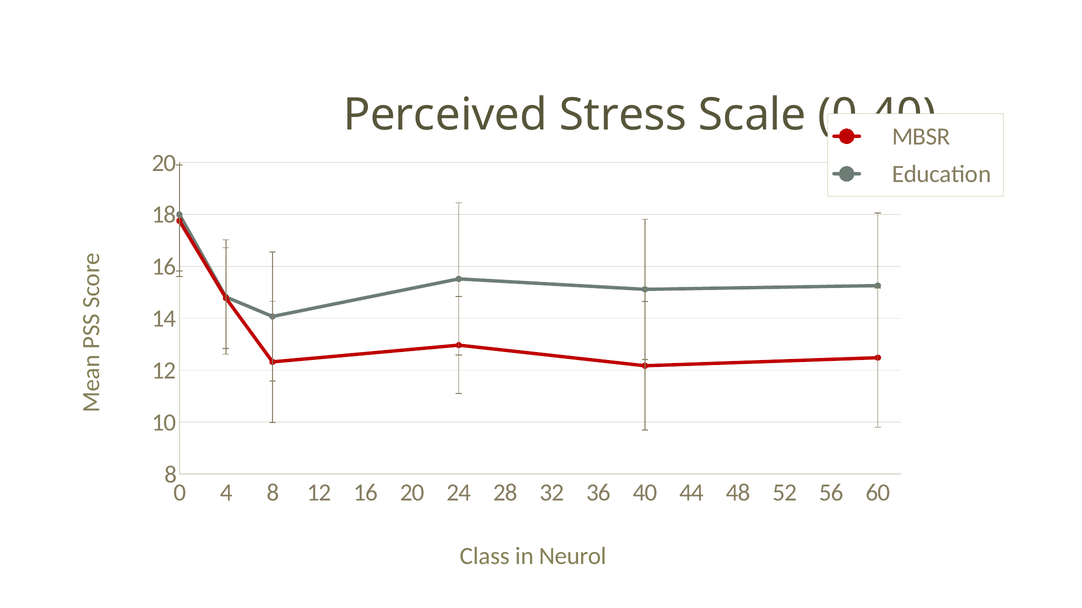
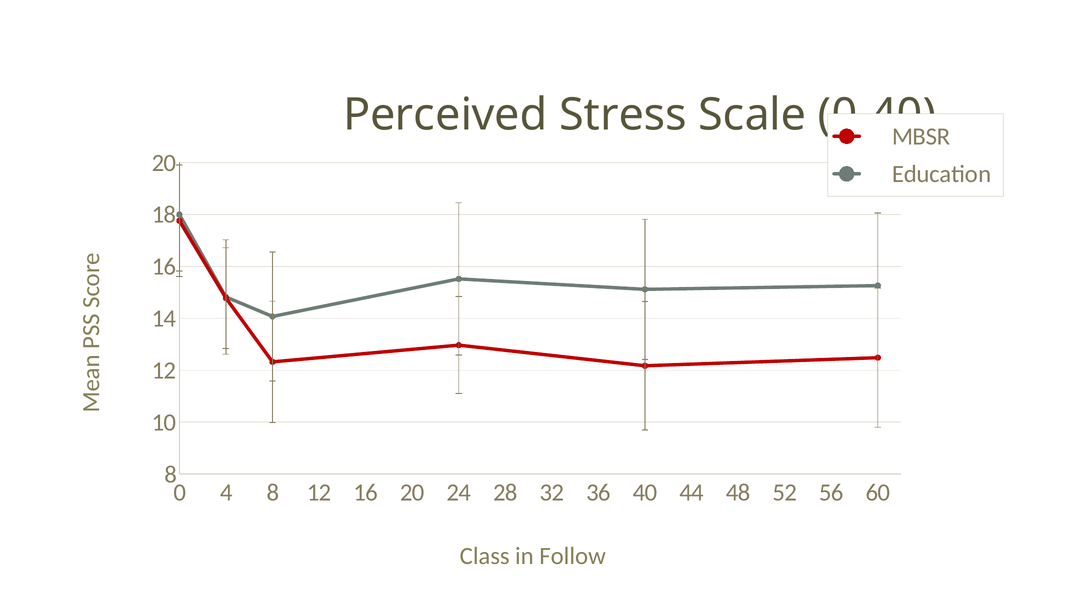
Neurol: Neurol -> Follow
